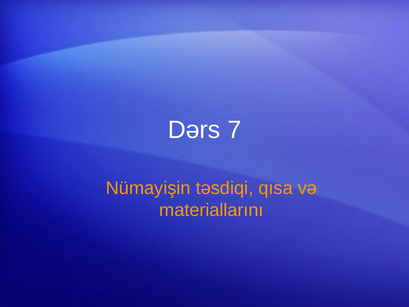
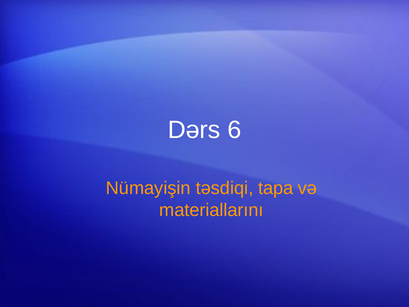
7: 7 -> 6
qısa: qısa -> tapa
